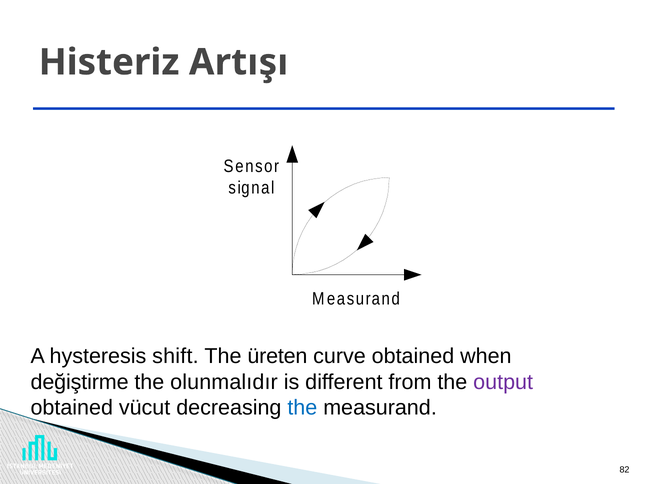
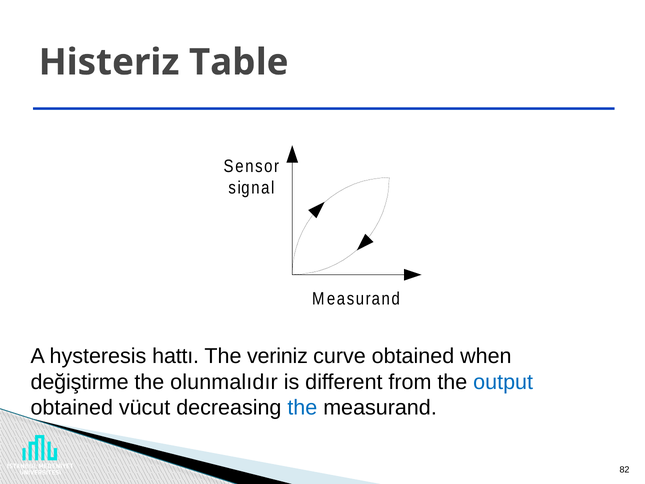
Artışı: Artışı -> Table
shift: shift -> hattı
üreten: üreten -> veriniz
output colour: purple -> blue
